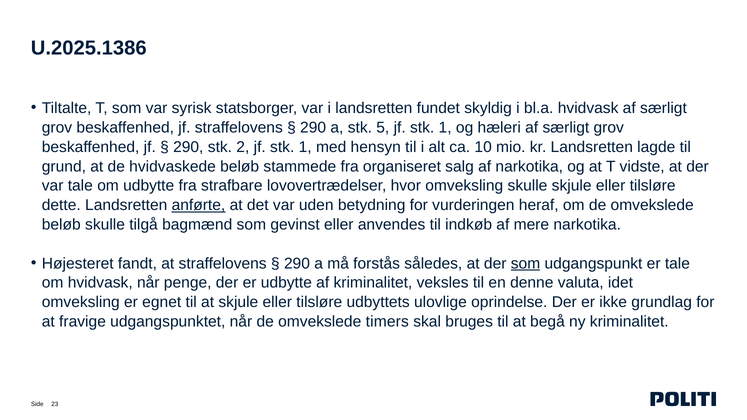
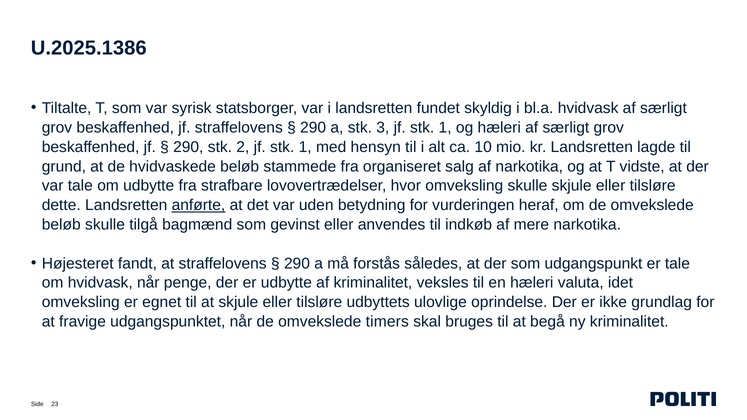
5: 5 -> 3
som at (526, 263) underline: present -> none
en denne: denne -> hæleri
